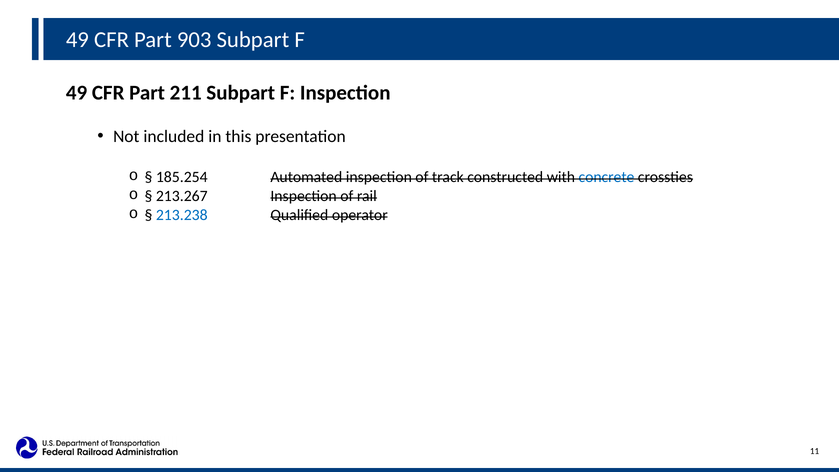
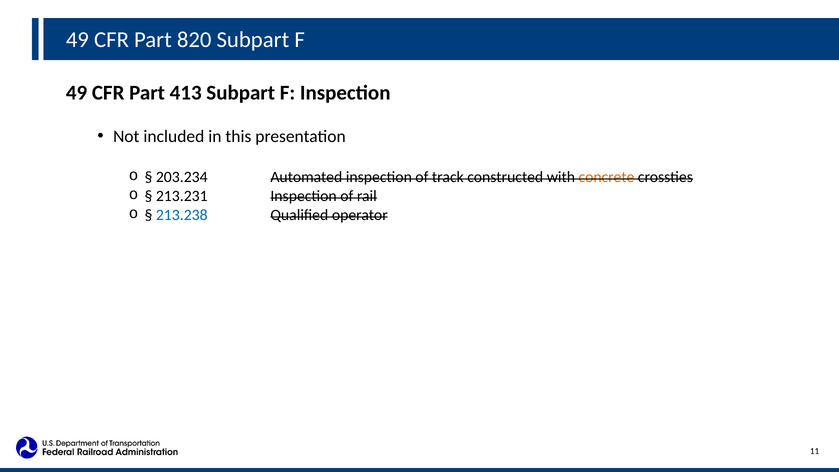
903: 903 -> 820
211: 211 -> 413
185.254: 185.254 -> 203.234
concrete colour: blue -> orange
213.267: 213.267 -> 213.231
